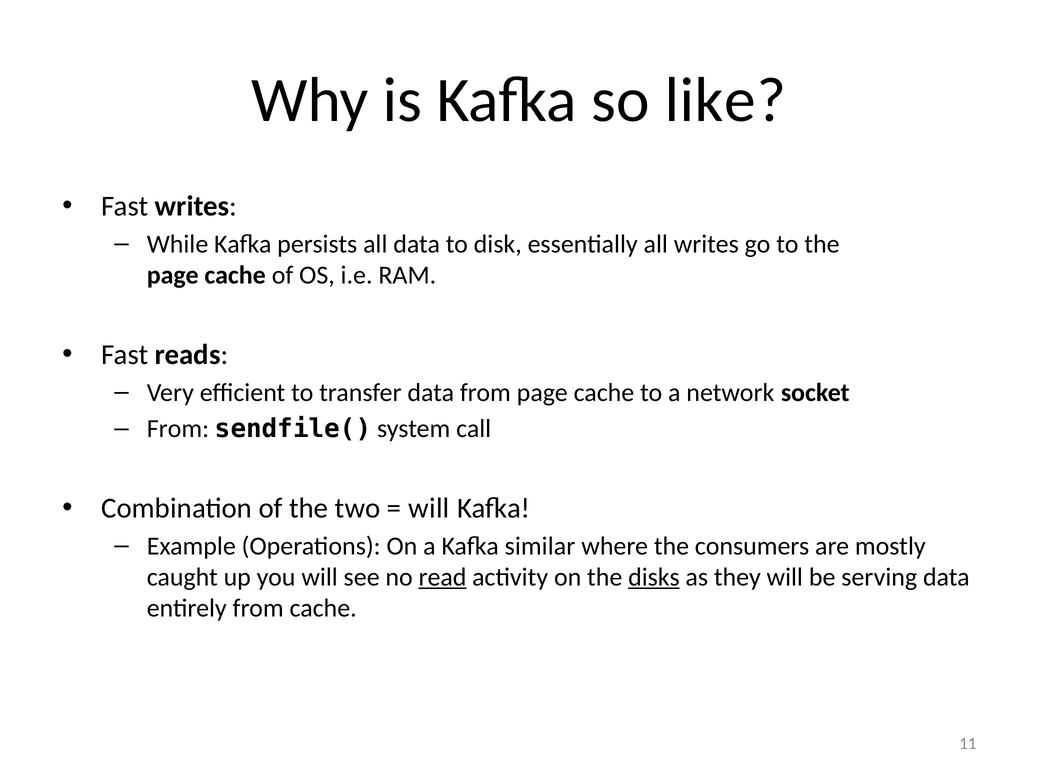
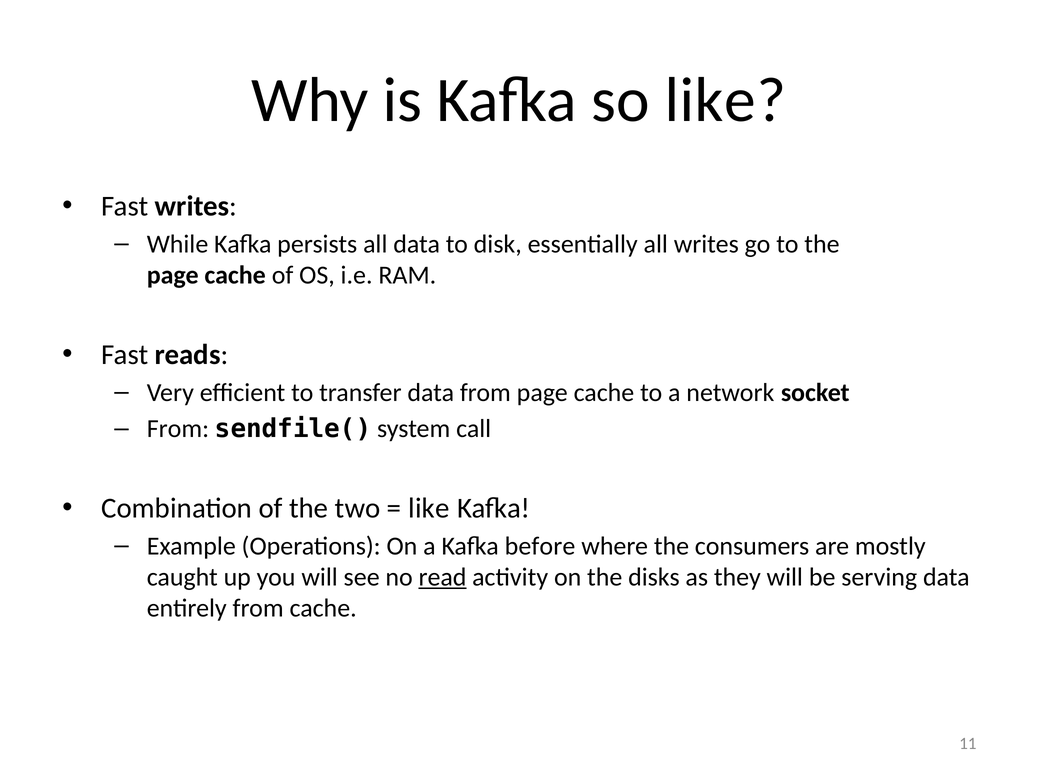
will at (429, 508): will -> like
similar: similar -> before
disks underline: present -> none
